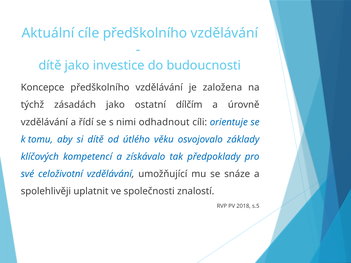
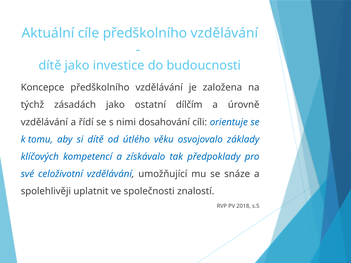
odhadnout: odhadnout -> dosahování
